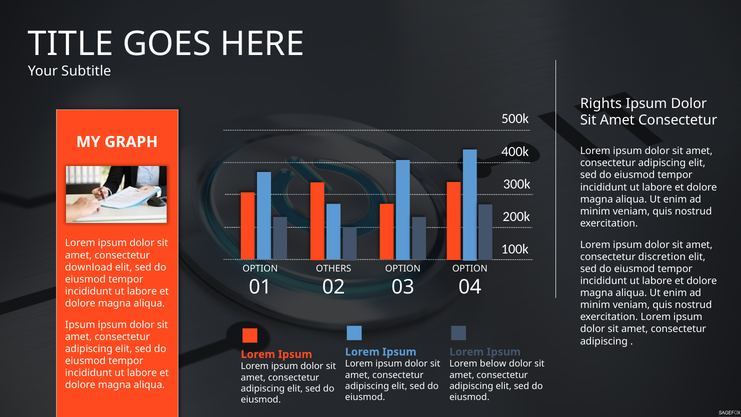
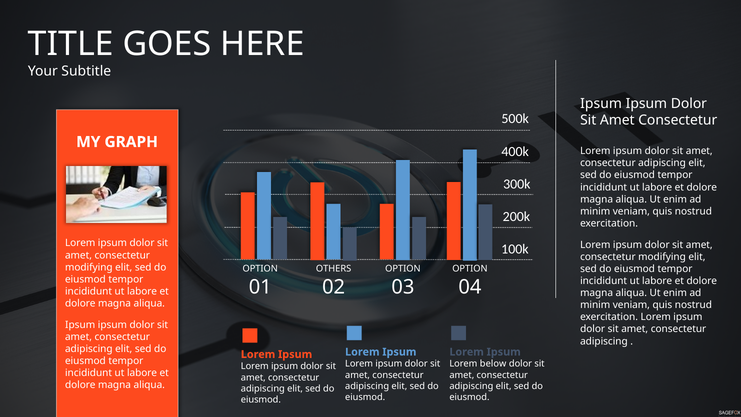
Rights at (601, 104): Rights -> Ipsum
discretion at (662, 257): discretion -> modifying
download at (89, 267): download -> modifying
